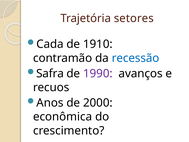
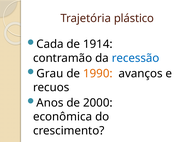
setores: setores -> plástico
1910: 1910 -> 1914
Safra: Safra -> Grau
1990 colour: purple -> orange
